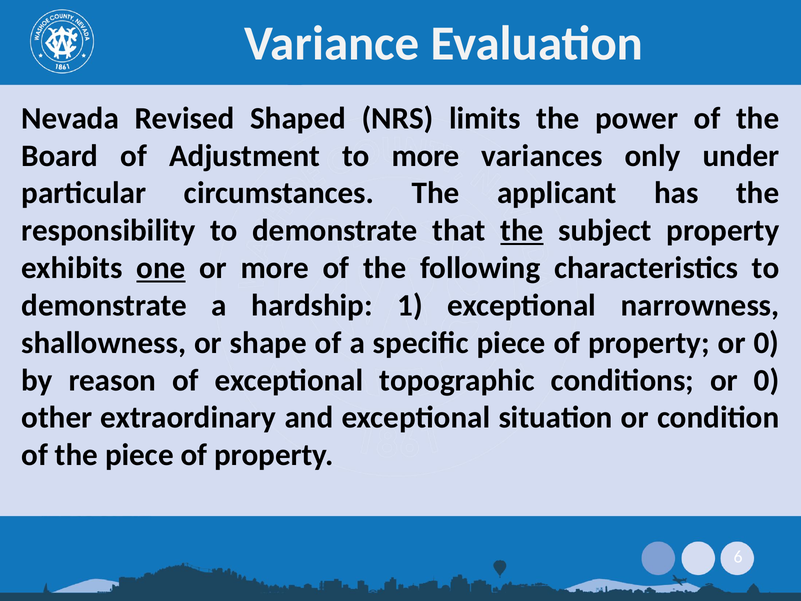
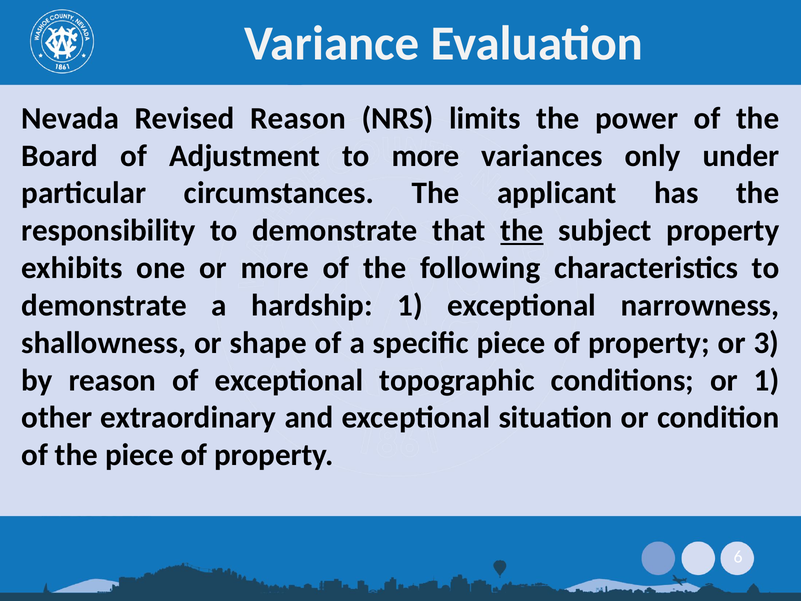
Revised Shaped: Shaped -> Reason
one underline: present -> none
property or 0: 0 -> 3
conditions or 0: 0 -> 1
